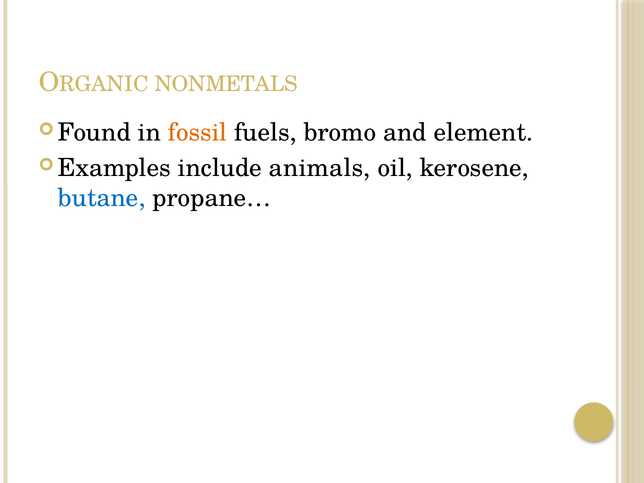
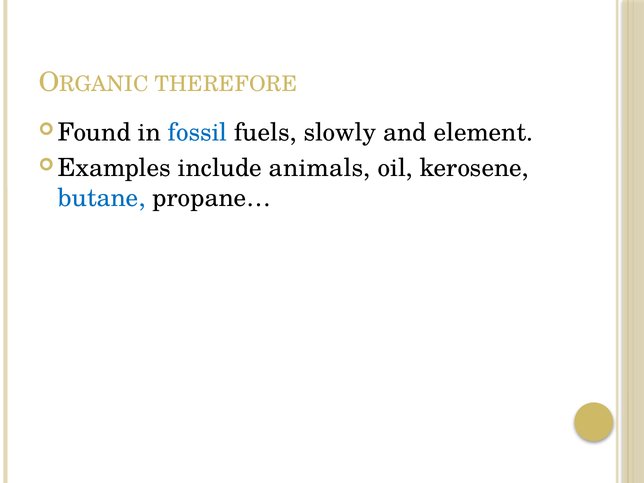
NONMETALS: NONMETALS -> THEREFORE
fossil colour: orange -> blue
bromo: bromo -> slowly
